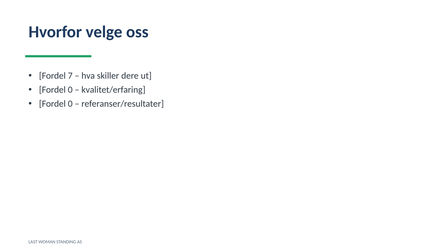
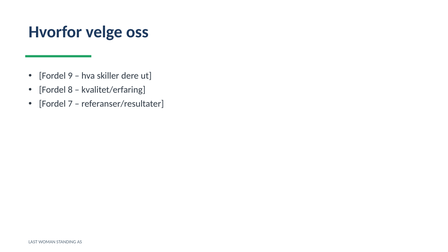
7: 7 -> 9
0 at (70, 90): 0 -> 8
0 at (70, 104): 0 -> 7
